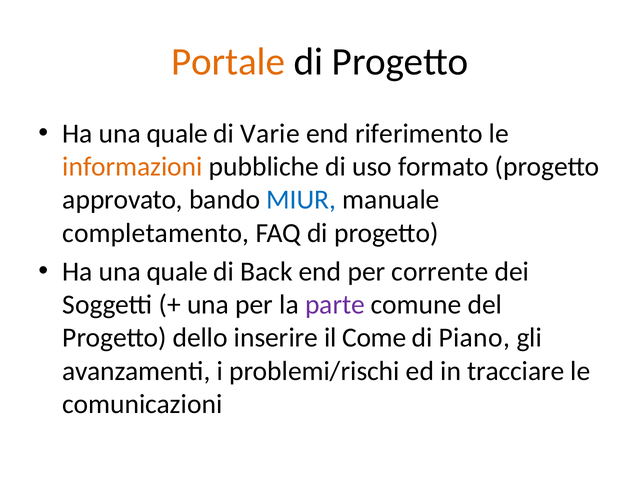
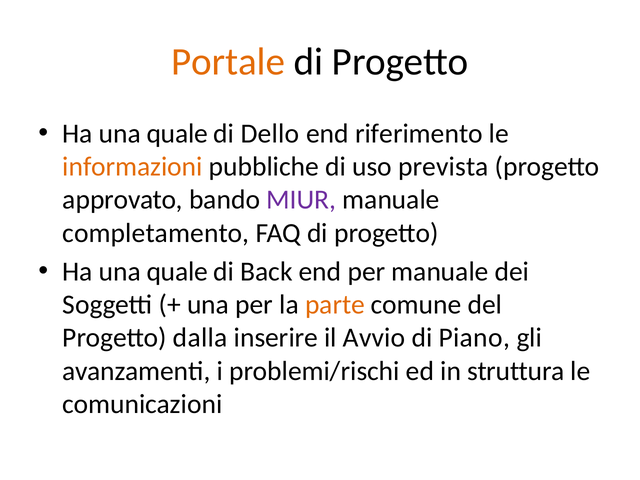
Varie: Varie -> Dello
formato: formato -> prevista
MIUR colour: blue -> purple
per corrente: corrente -> manuale
parte colour: purple -> orange
dello: dello -> dalla
Come: Come -> Avvio
tracciare: tracciare -> struttura
